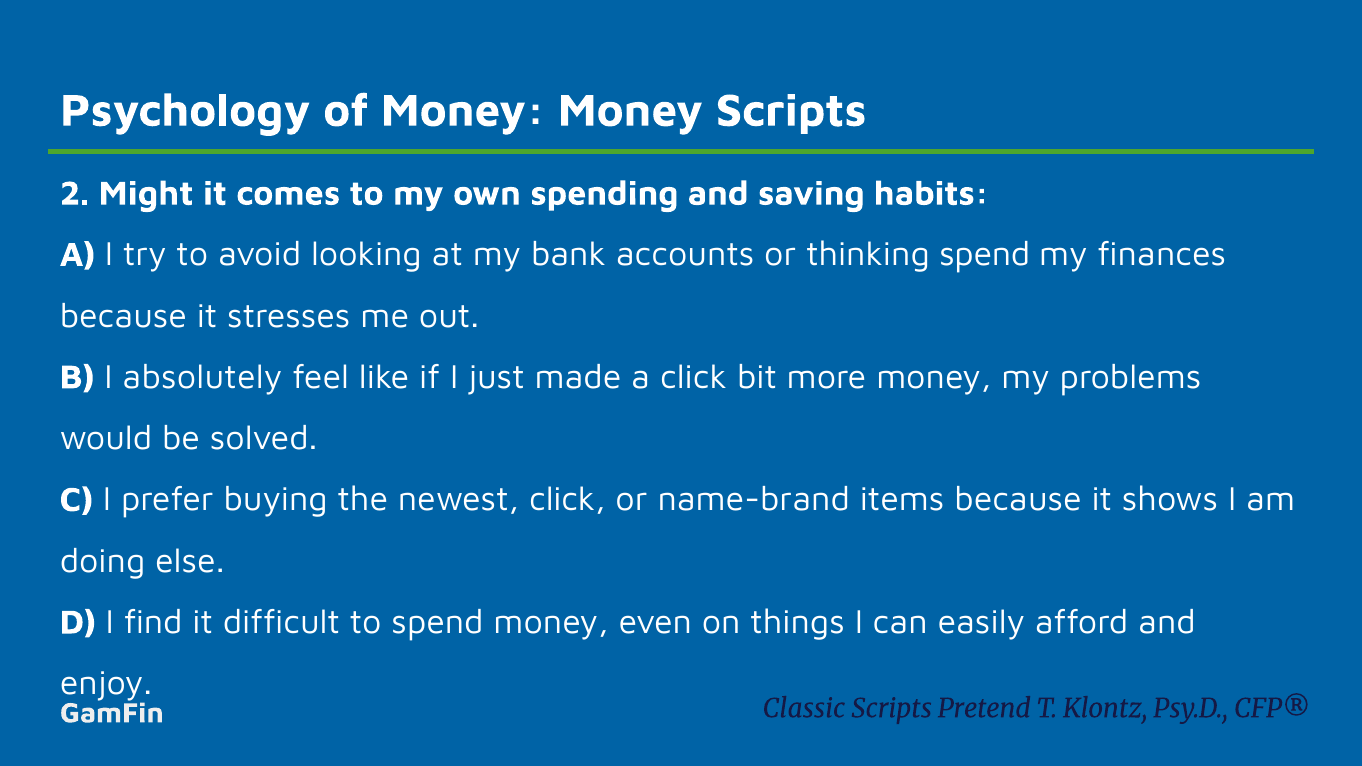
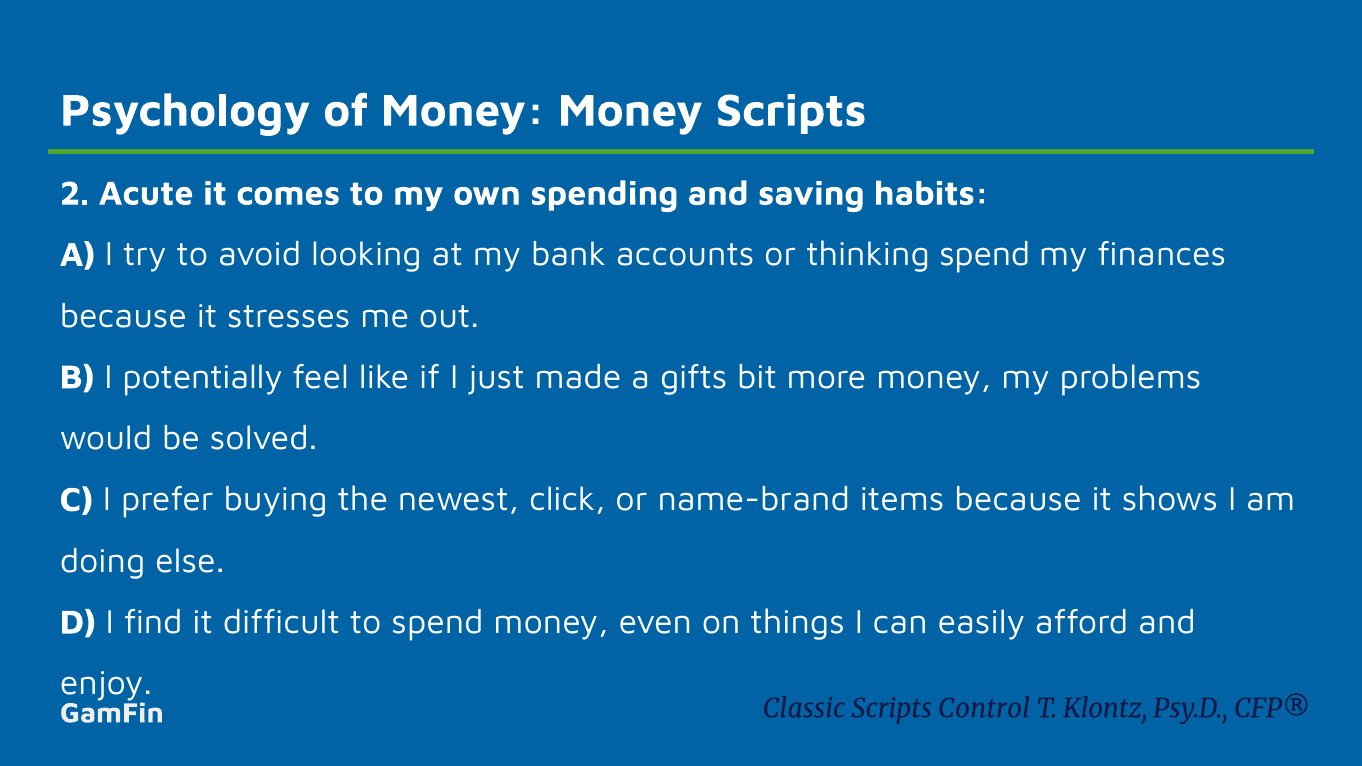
Might: Might -> Acute
absolutely: absolutely -> potentially
a click: click -> gifts
Pretend: Pretend -> Control
